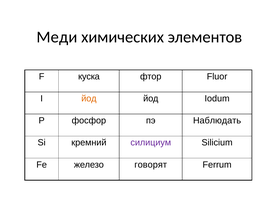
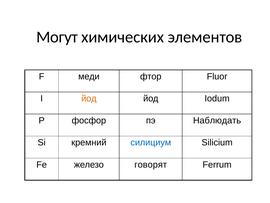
Меди: Меди -> Могут
куска: куска -> меди
силициум colour: purple -> blue
